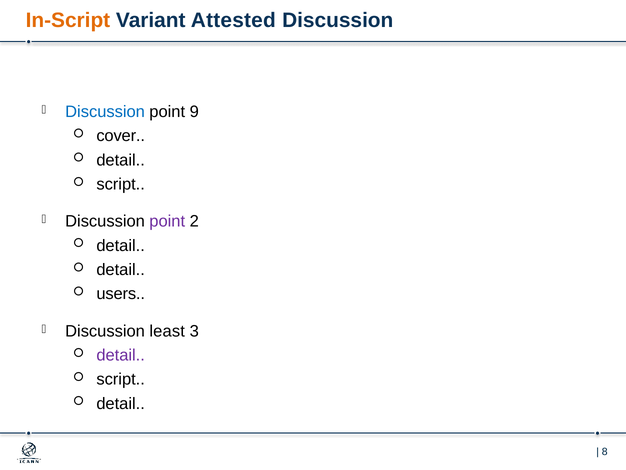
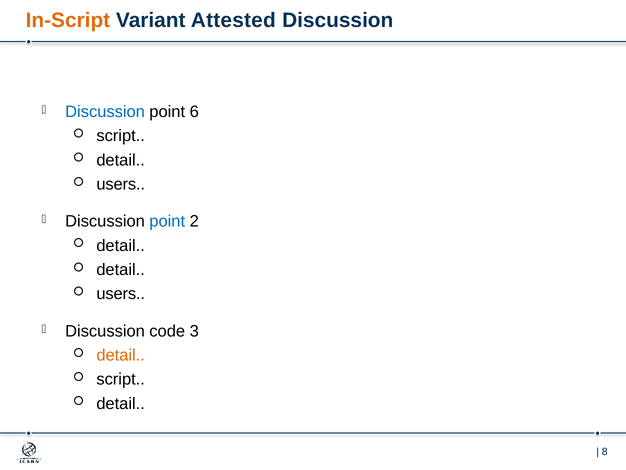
9: 9 -> 6
cover at (121, 136): cover -> script
script at (121, 184): script -> users
point at (167, 221) colour: purple -> blue
least: least -> code
detail at (121, 355) colour: purple -> orange
